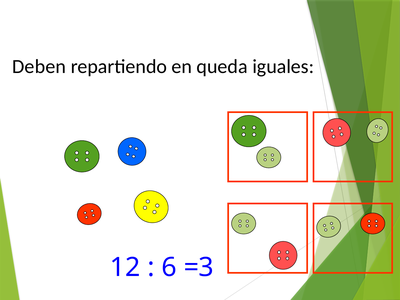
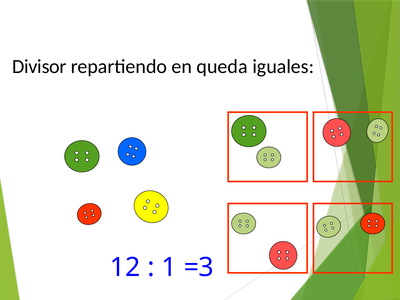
Deben: Deben -> Divisor
6: 6 -> 1
